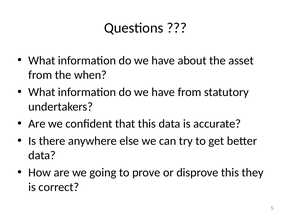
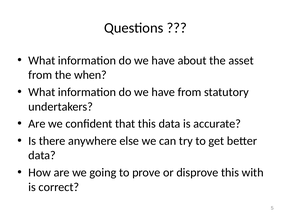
they: they -> with
